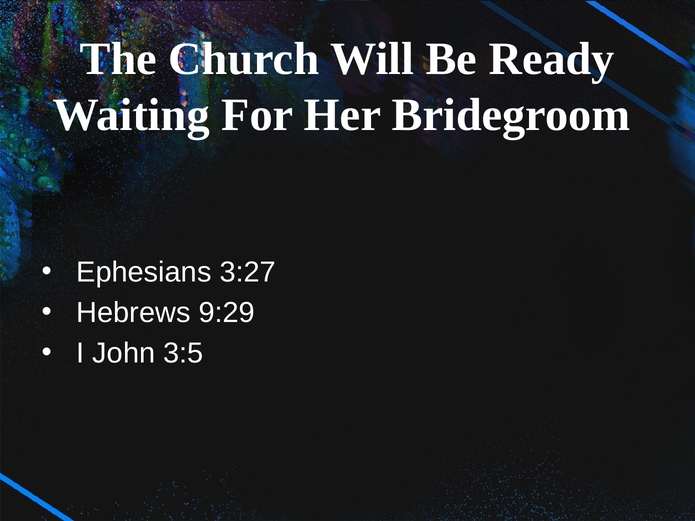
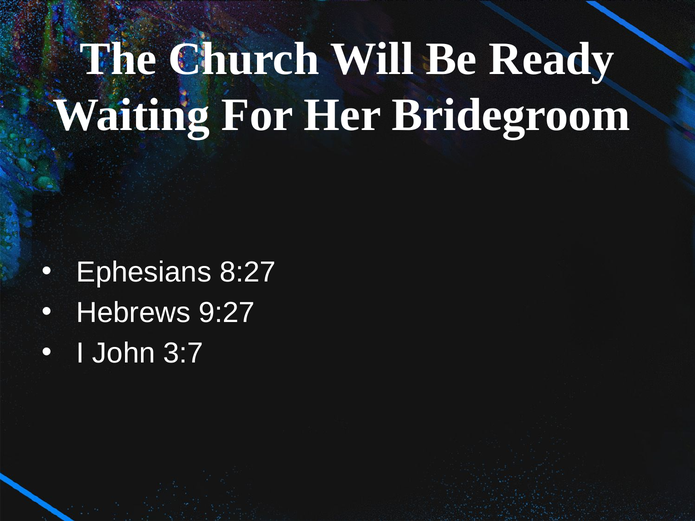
3:27: 3:27 -> 8:27
9:29: 9:29 -> 9:27
3:5: 3:5 -> 3:7
